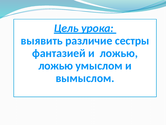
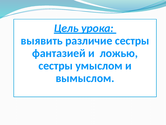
ложью at (56, 65): ложью -> сестры
